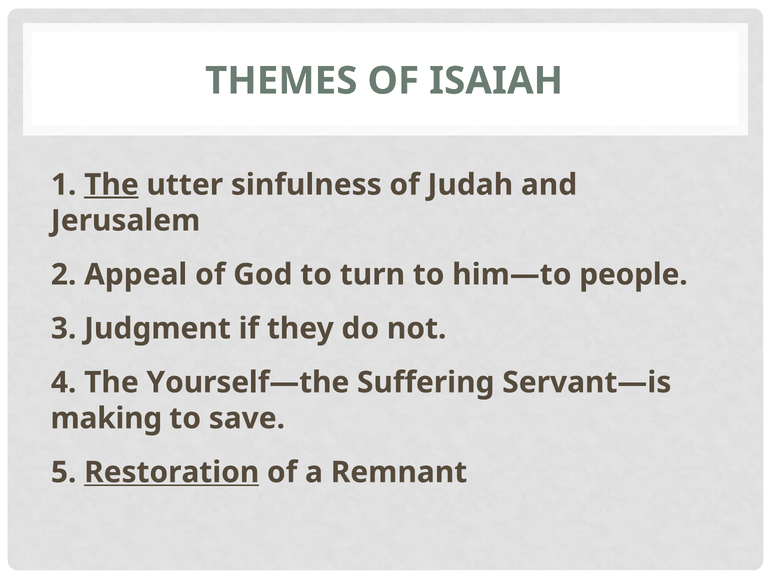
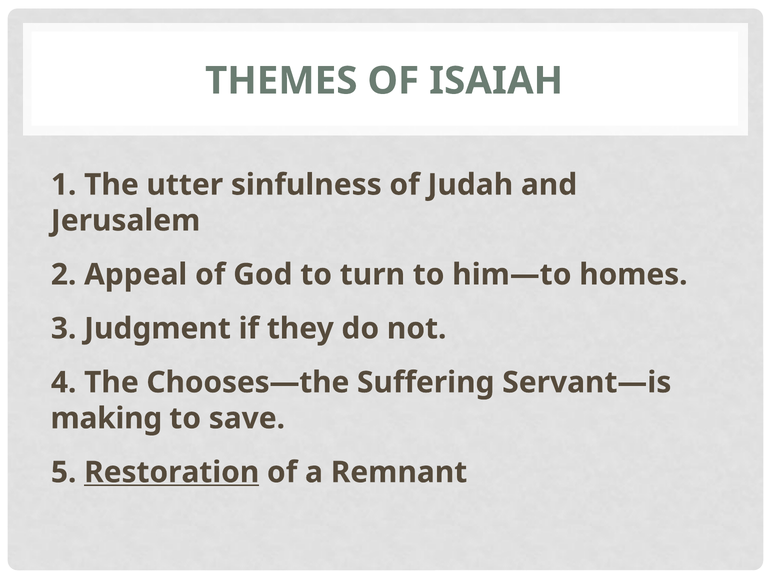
The at (111, 185) underline: present -> none
people: people -> homes
Yourself—the: Yourself—the -> Chooses—the
